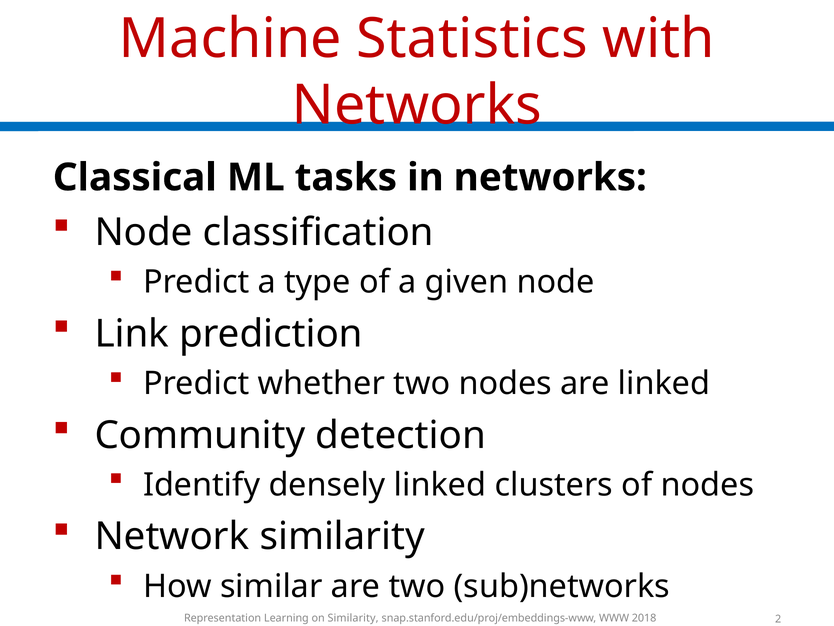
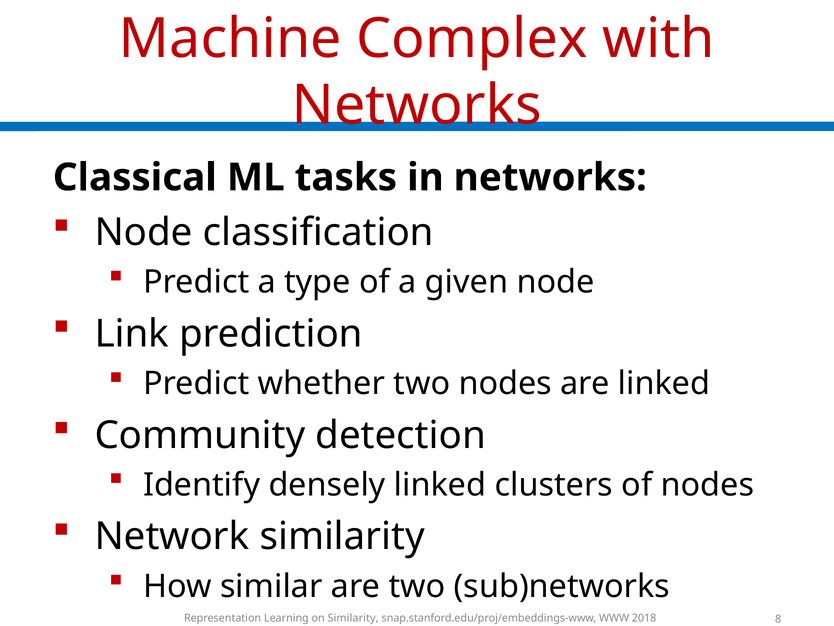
Statistics: Statistics -> Complex
2: 2 -> 8
